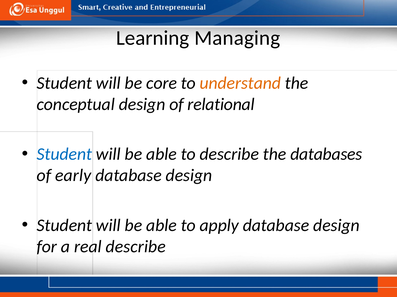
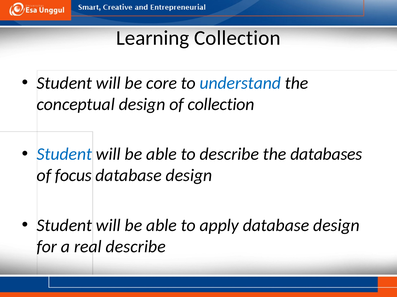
Learning Managing: Managing -> Collection
understand colour: orange -> blue
of relational: relational -> collection
early: early -> focus
